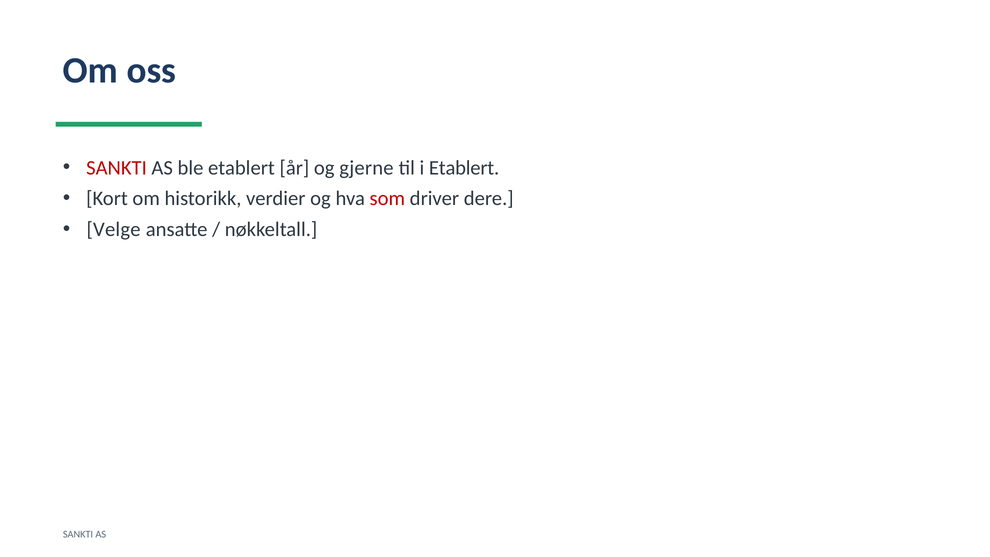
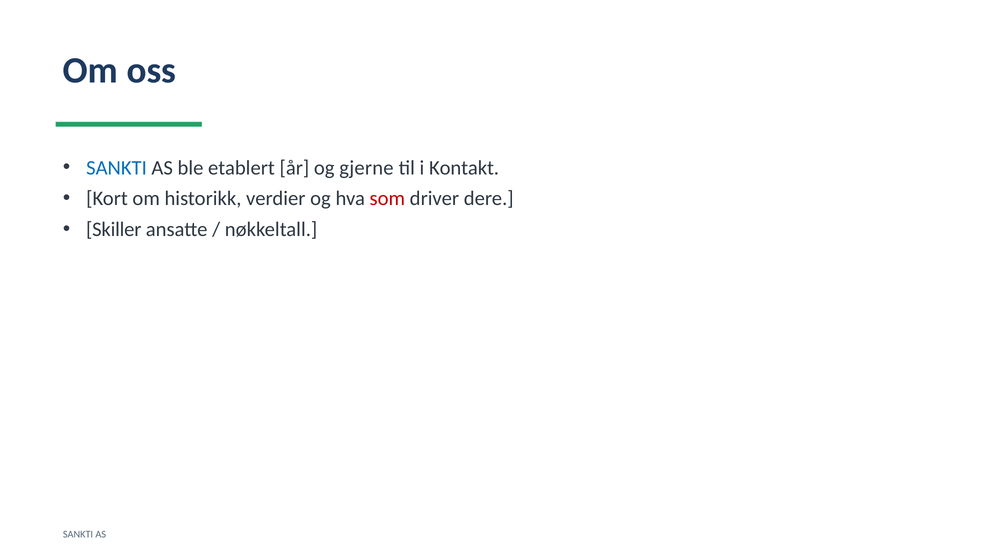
SANKTI at (117, 168) colour: red -> blue
i Etablert: Etablert -> Kontakt
Velge: Velge -> Skiller
